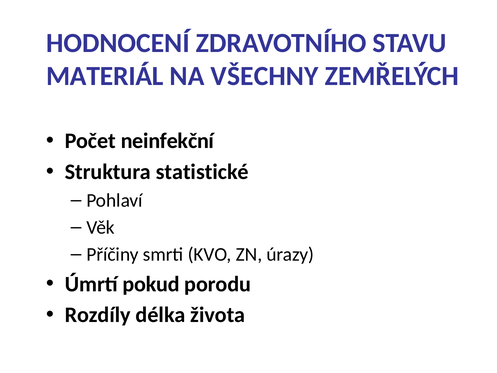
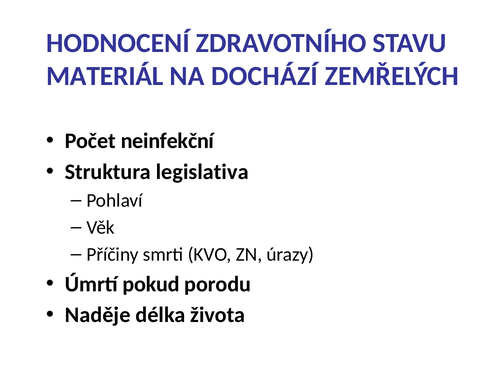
VŠECHNY: VŠECHNY -> DOCHÁZÍ
statistické: statistické -> legislativa
Rozdíly: Rozdíly -> Naděje
